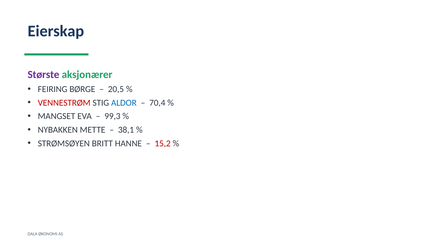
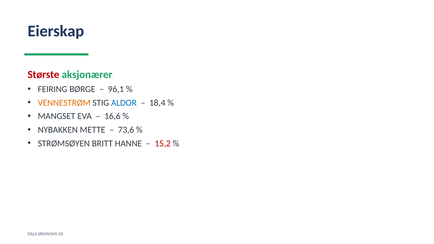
Største colour: purple -> red
20,5: 20,5 -> 96,1
VENNESTRØM colour: red -> orange
70,4: 70,4 -> 18,4
99,3: 99,3 -> 16,6
38,1: 38,1 -> 73,6
